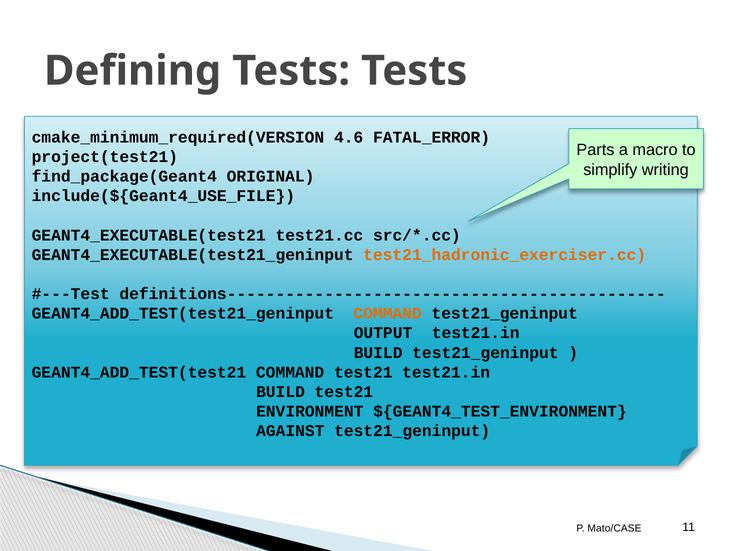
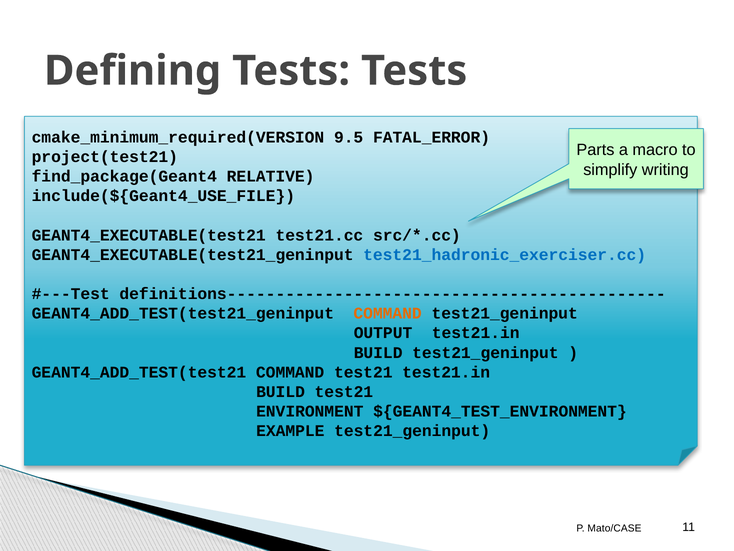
4.6: 4.6 -> 9.5
ORIGINAL: ORIGINAL -> RELATIVE
test21_hadronic_exerciser.cc colour: orange -> blue
AGAINST: AGAINST -> EXAMPLE
